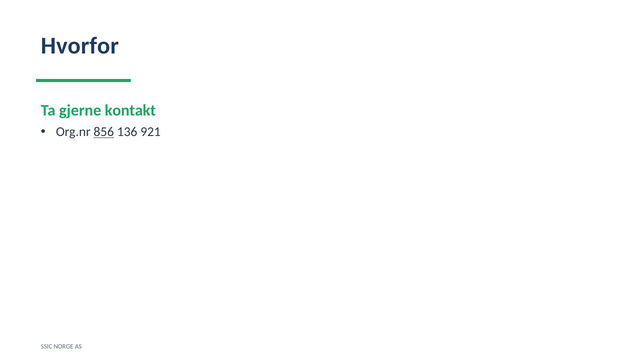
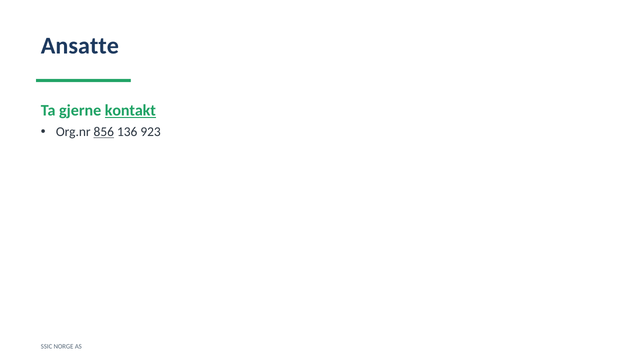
Hvorfor: Hvorfor -> Ansatte
kontakt underline: none -> present
921: 921 -> 923
